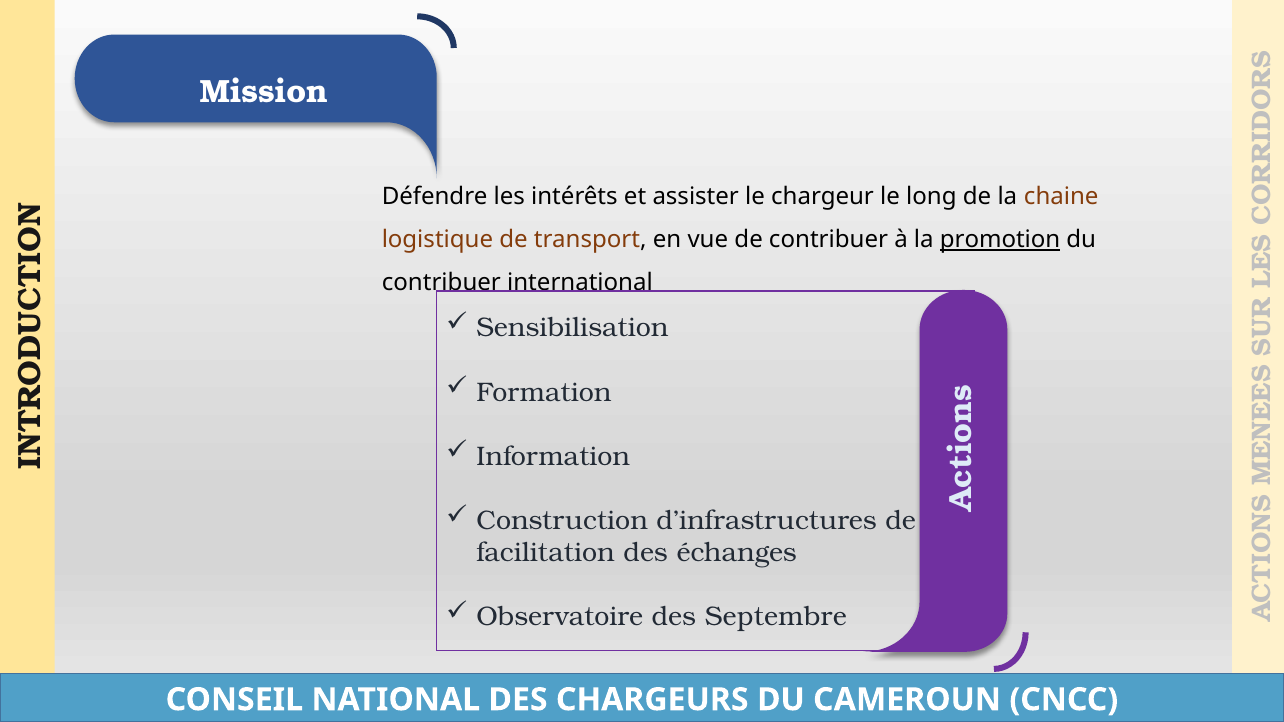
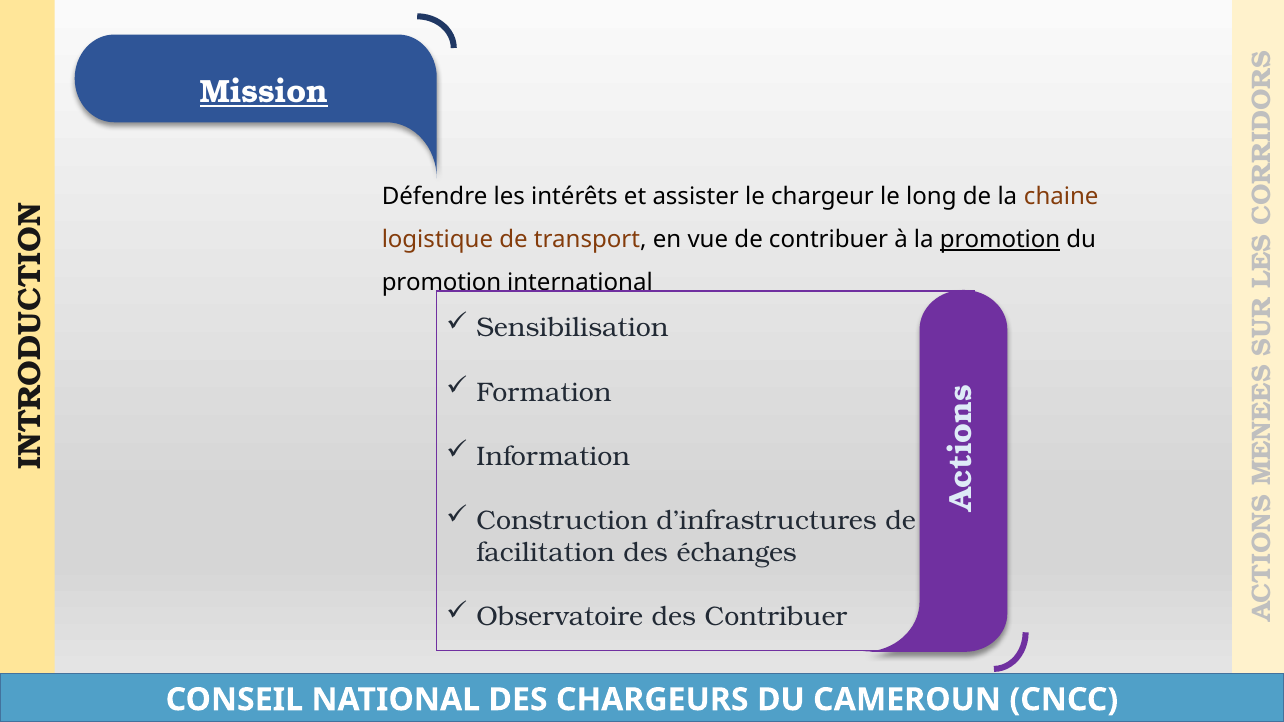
Mission underline: none -> present
contribuer at (441, 283): contribuer -> promotion
des Septembre: Septembre -> Contribuer
